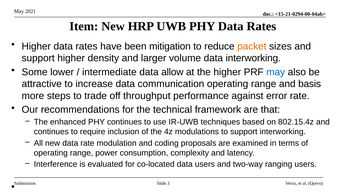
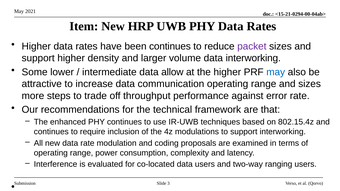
been mitigation: mitigation -> continues
packet colour: orange -> purple
and basis: basis -> sizes
